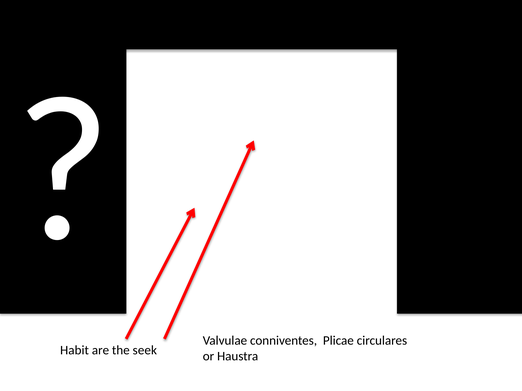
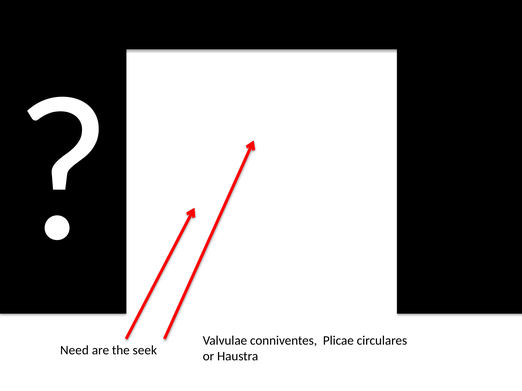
Habit: Habit -> Need
